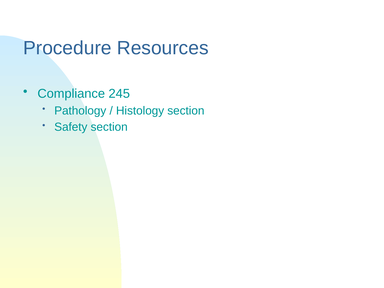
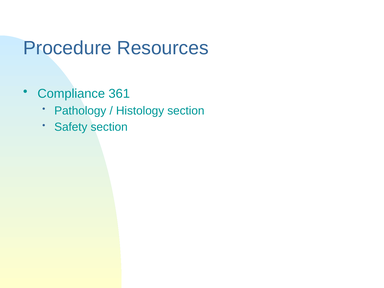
245: 245 -> 361
